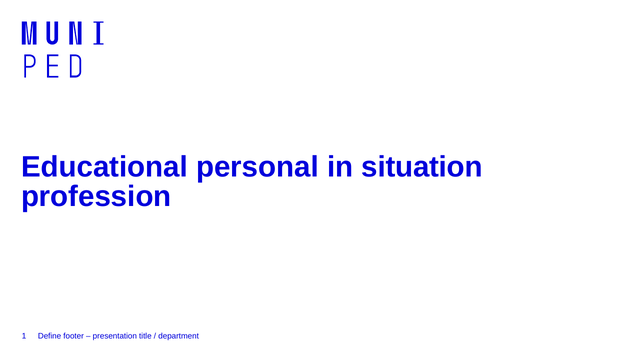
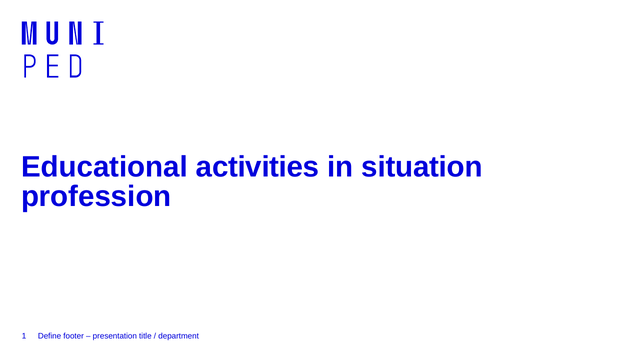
personal: personal -> activities
